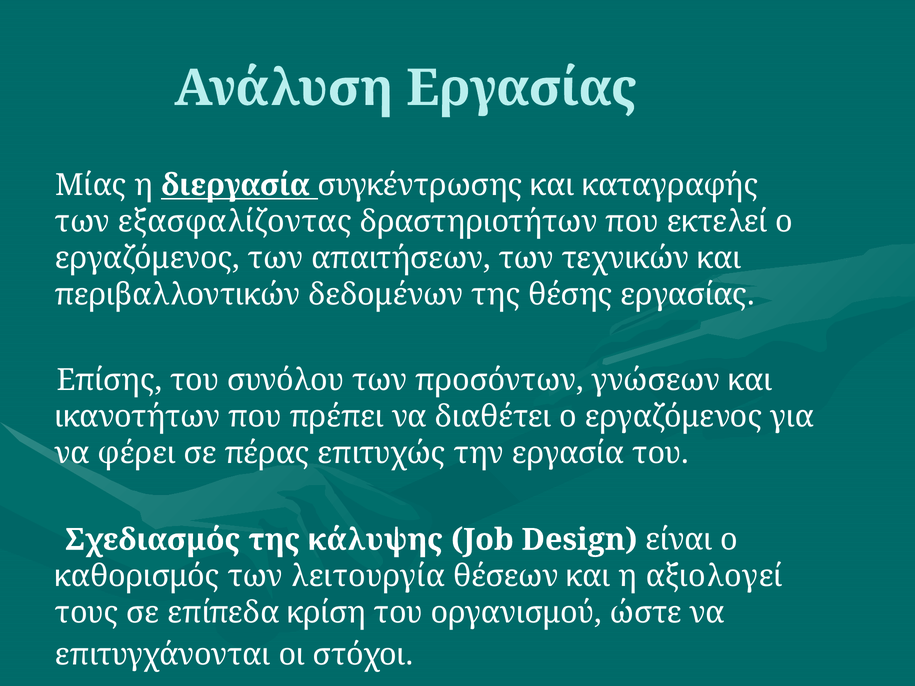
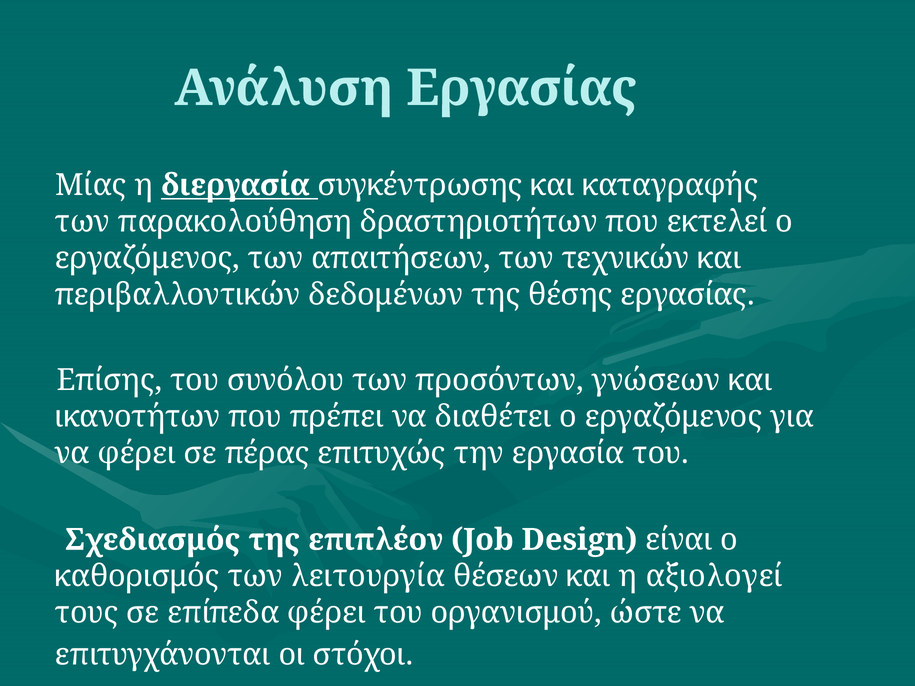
εξασφαλίζοντας: εξασφαλίζοντας -> παρακολούθηση
κάλυψης: κάλυψης -> επιπλέον
επίπεδα κρίση: κρίση -> φέρει
